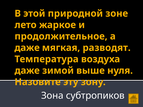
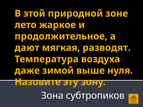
даже at (27, 48): даже -> дают
